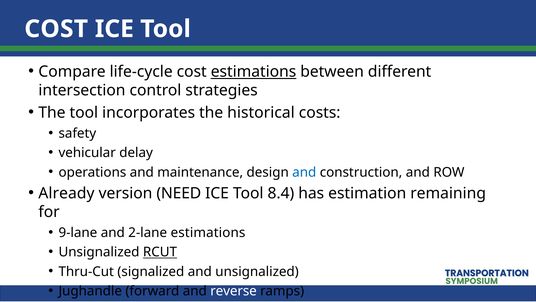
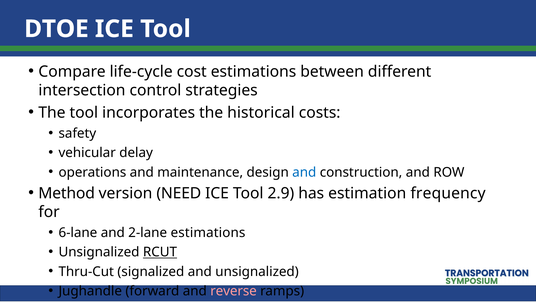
COST at (56, 29): COST -> DTOE
estimations at (254, 72) underline: present -> none
Already: Already -> Method
8.4: 8.4 -> 2.9
remaining: remaining -> frequency
9-lane: 9-lane -> 6-lane
reverse colour: white -> pink
